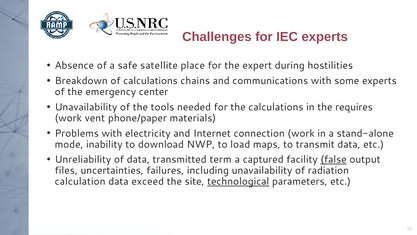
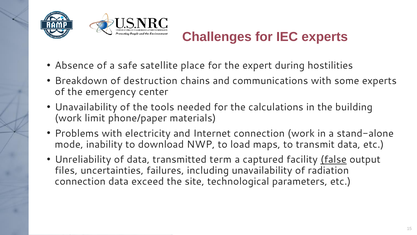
of calculations: calculations -> destruction
requires: requires -> building
vent: vent -> limit
calculation at (80, 181): calculation -> connection
technological underline: present -> none
